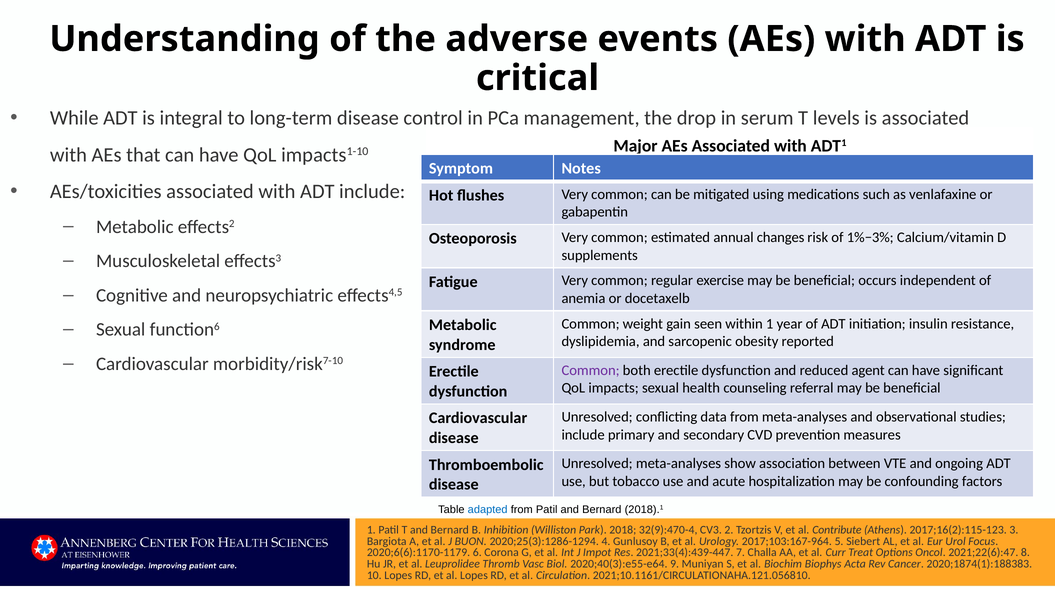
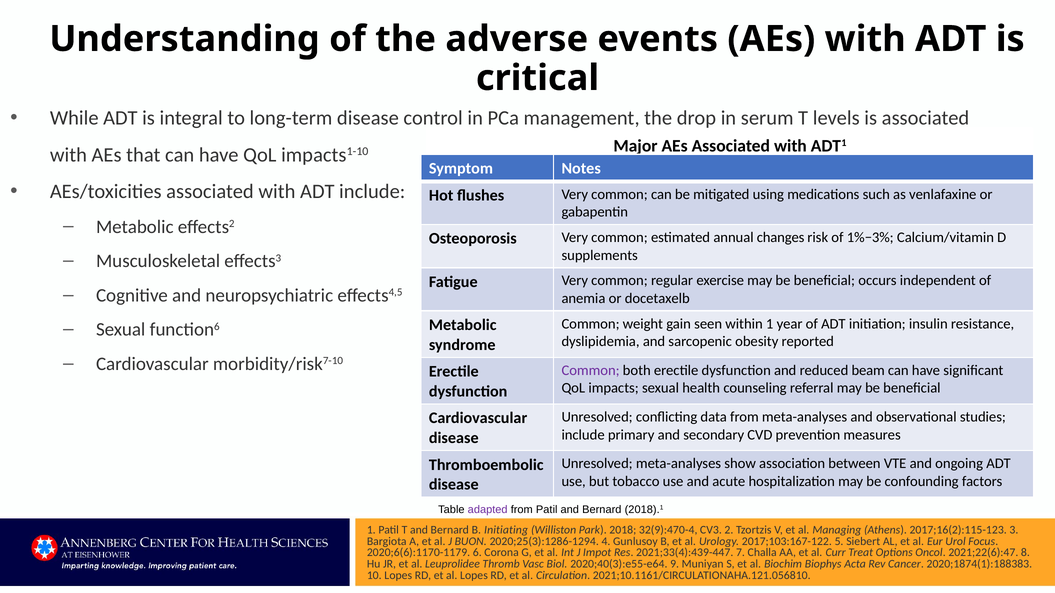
agent: agent -> beam
adapted colour: blue -> purple
Inhibition: Inhibition -> Initiating
Contribute: Contribute -> Managing
2017;103:167-964: 2017;103:167-964 -> 2017;103:167-122
